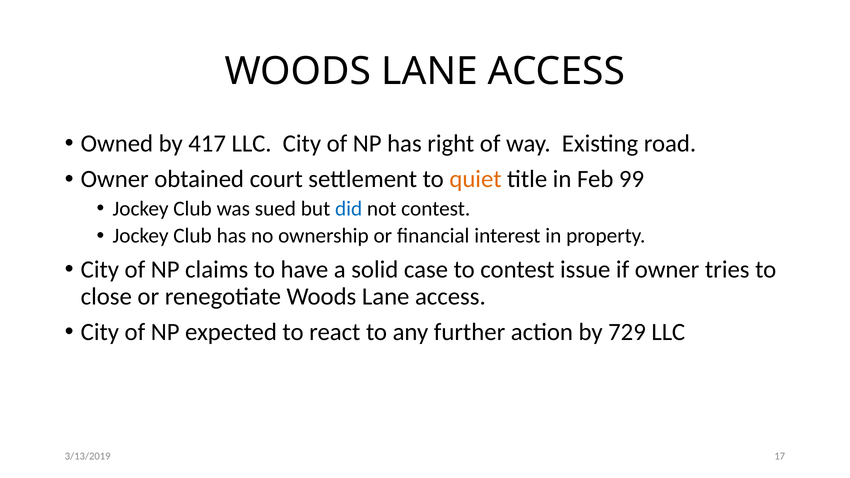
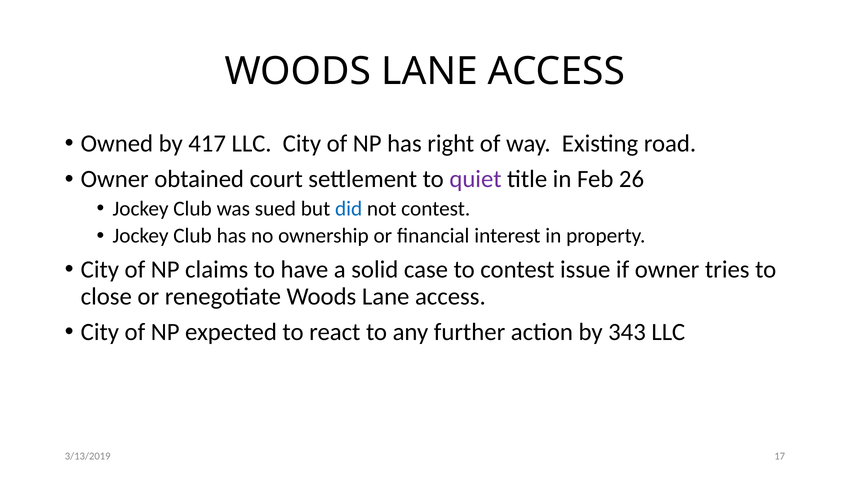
quiet colour: orange -> purple
99: 99 -> 26
729: 729 -> 343
